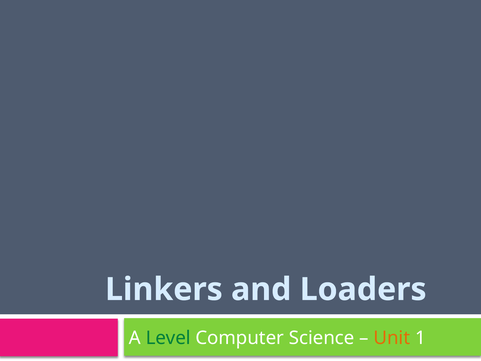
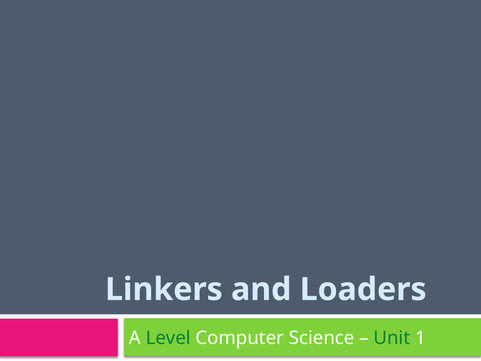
Unit colour: orange -> green
